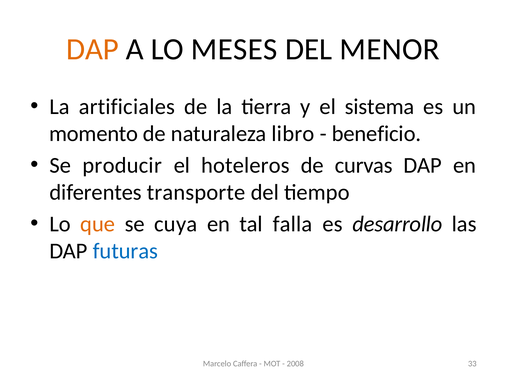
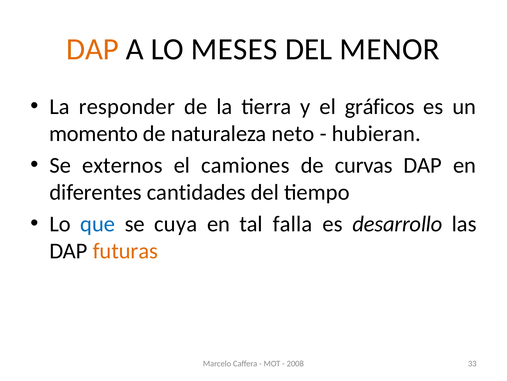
artificiales: artificiales -> responder
sistema: sistema -> gráficos
libro: libro -> neto
beneficio: beneficio -> hubieran
producir: producir -> externos
hoteleros: hoteleros -> camiones
transporte: transporte -> cantidades
que colour: orange -> blue
futuras colour: blue -> orange
